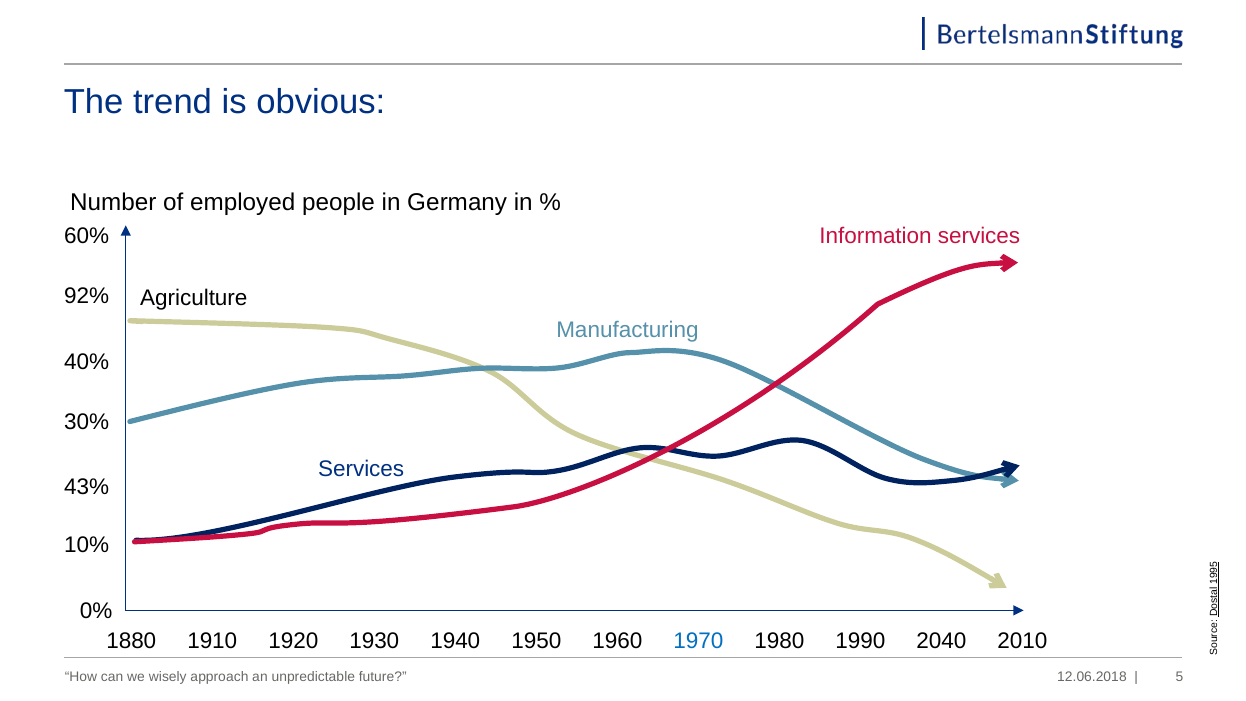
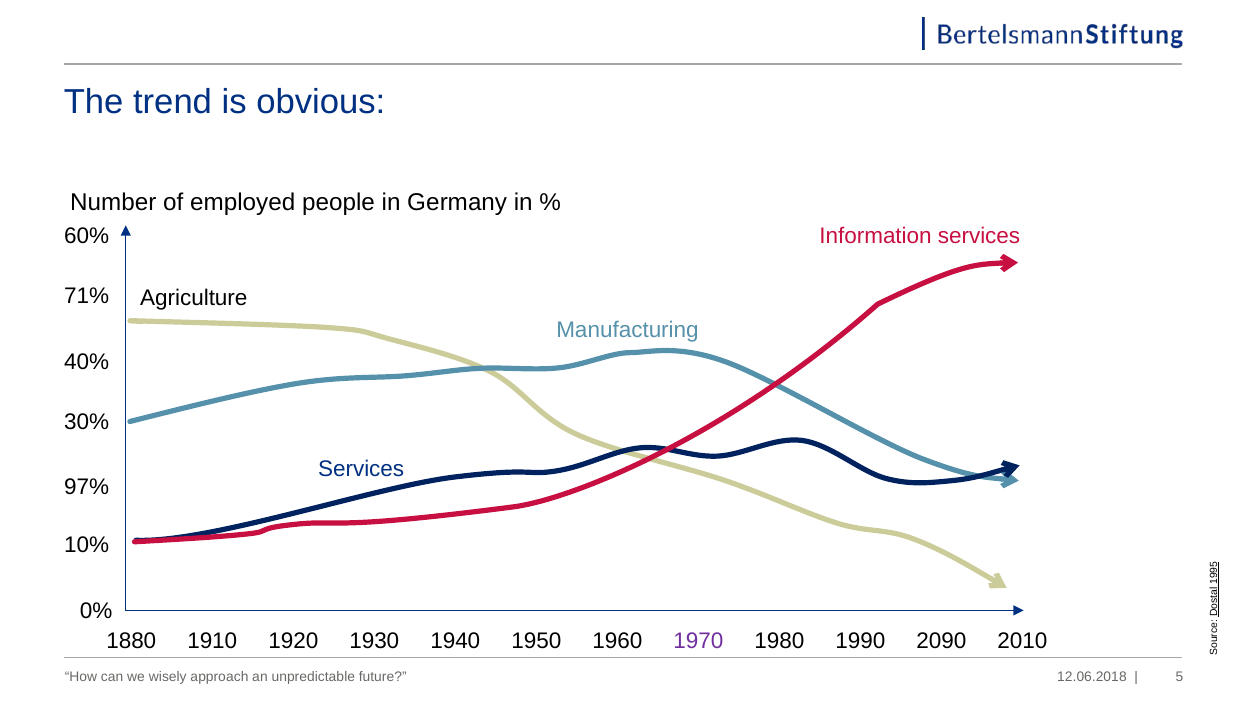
92%: 92% -> 71%
43%: 43% -> 97%
1970 colour: blue -> purple
2040: 2040 -> 2090
